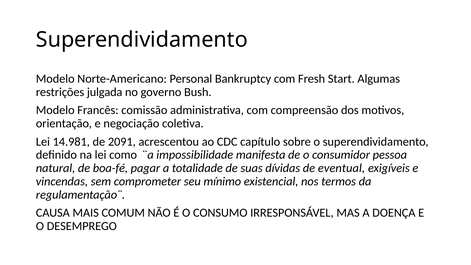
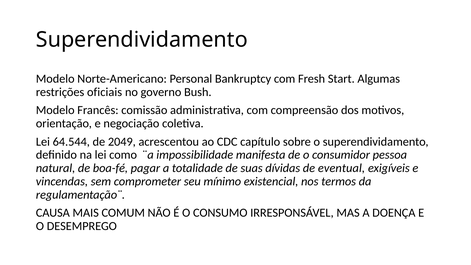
julgada: julgada -> oficiais
14.981: 14.981 -> 64.544
2091: 2091 -> 2049
